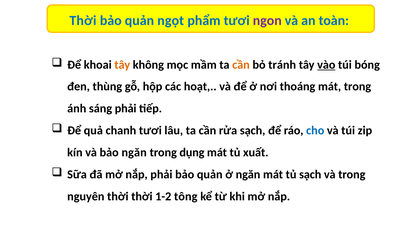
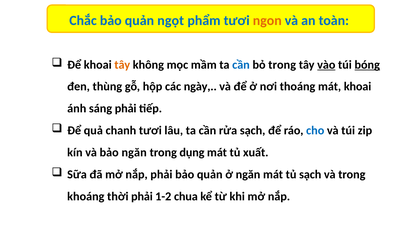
Thời at (83, 20): Thời -> Chắc
ngon colour: purple -> orange
cần at (241, 65) colour: orange -> blue
bỏ tránh: tránh -> trong
bóng underline: none -> present
hoạt: hoạt -> ngày
mát trong: trong -> khoai
nguyên: nguyên -> khoáng
thời thời: thời -> phải
tông: tông -> chua
